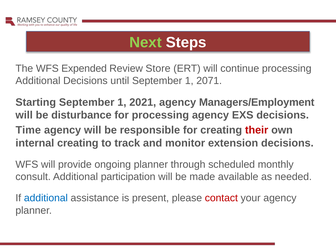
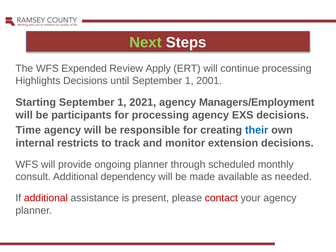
Store: Store -> Apply
Additional at (38, 81): Additional -> Highlights
2071: 2071 -> 2001
disturbance: disturbance -> participants
their colour: red -> blue
internal creating: creating -> restricts
participation: participation -> dependency
additional at (46, 198) colour: blue -> red
